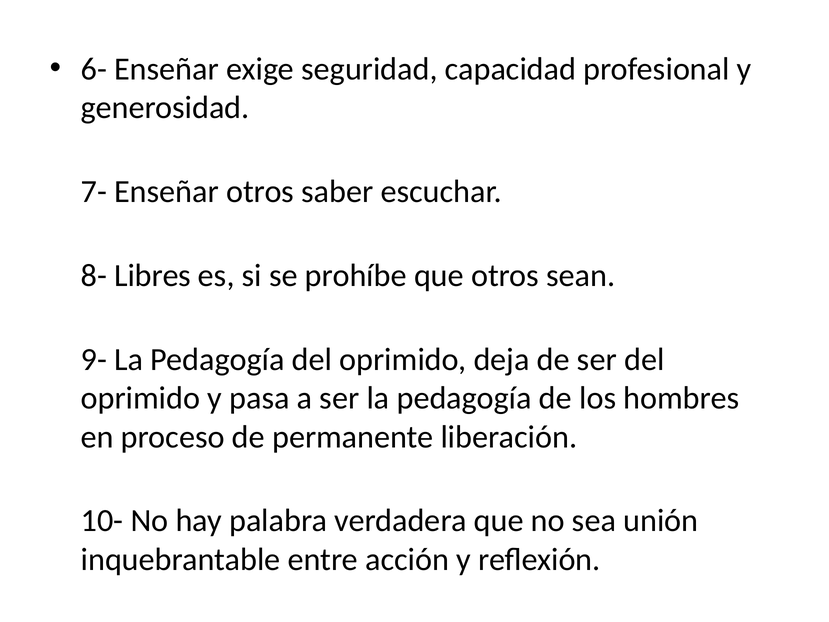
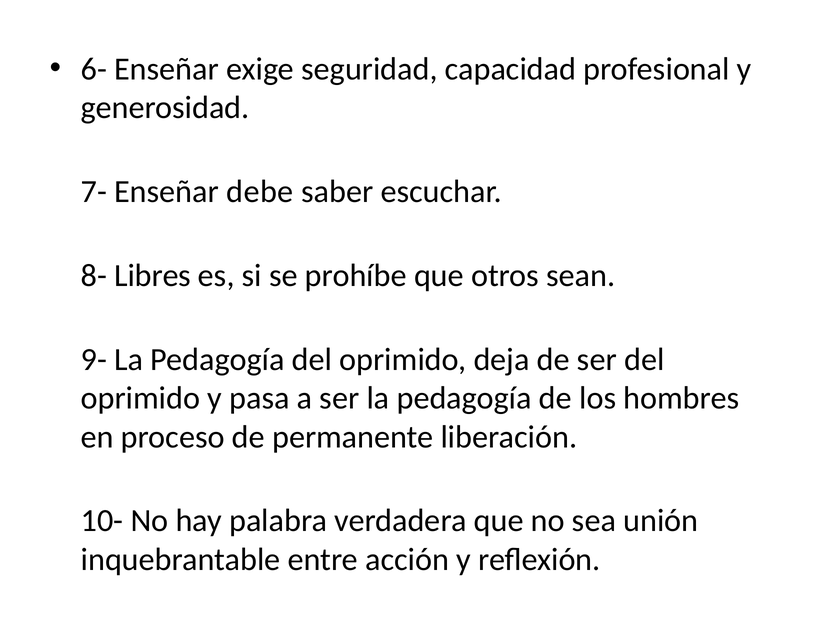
Enseñar otros: otros -> debe
